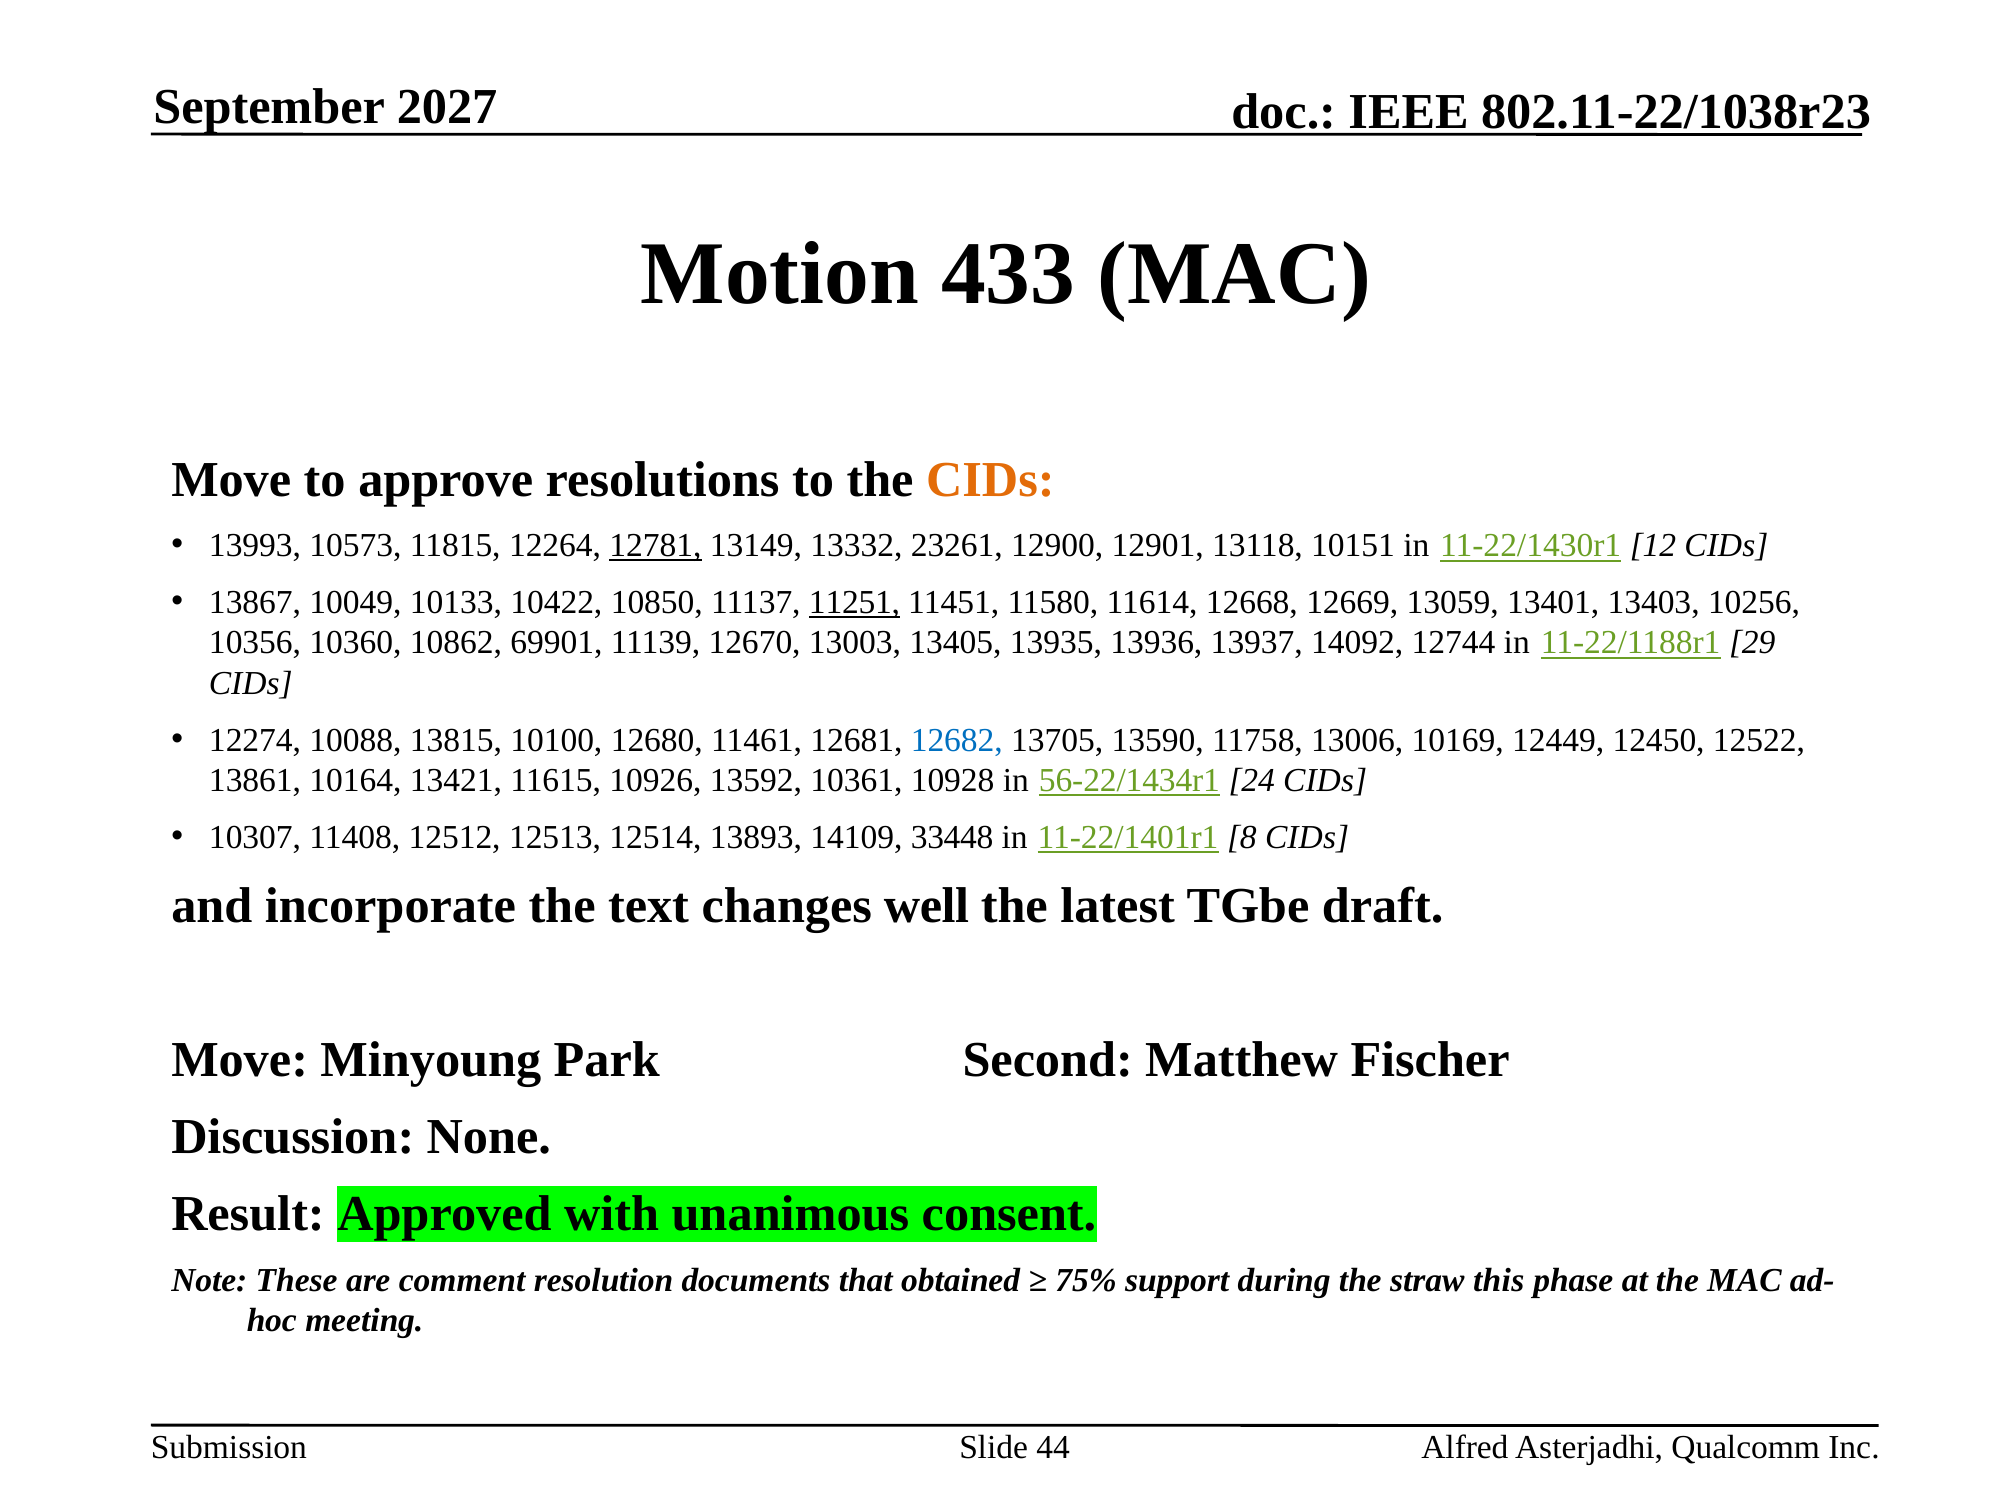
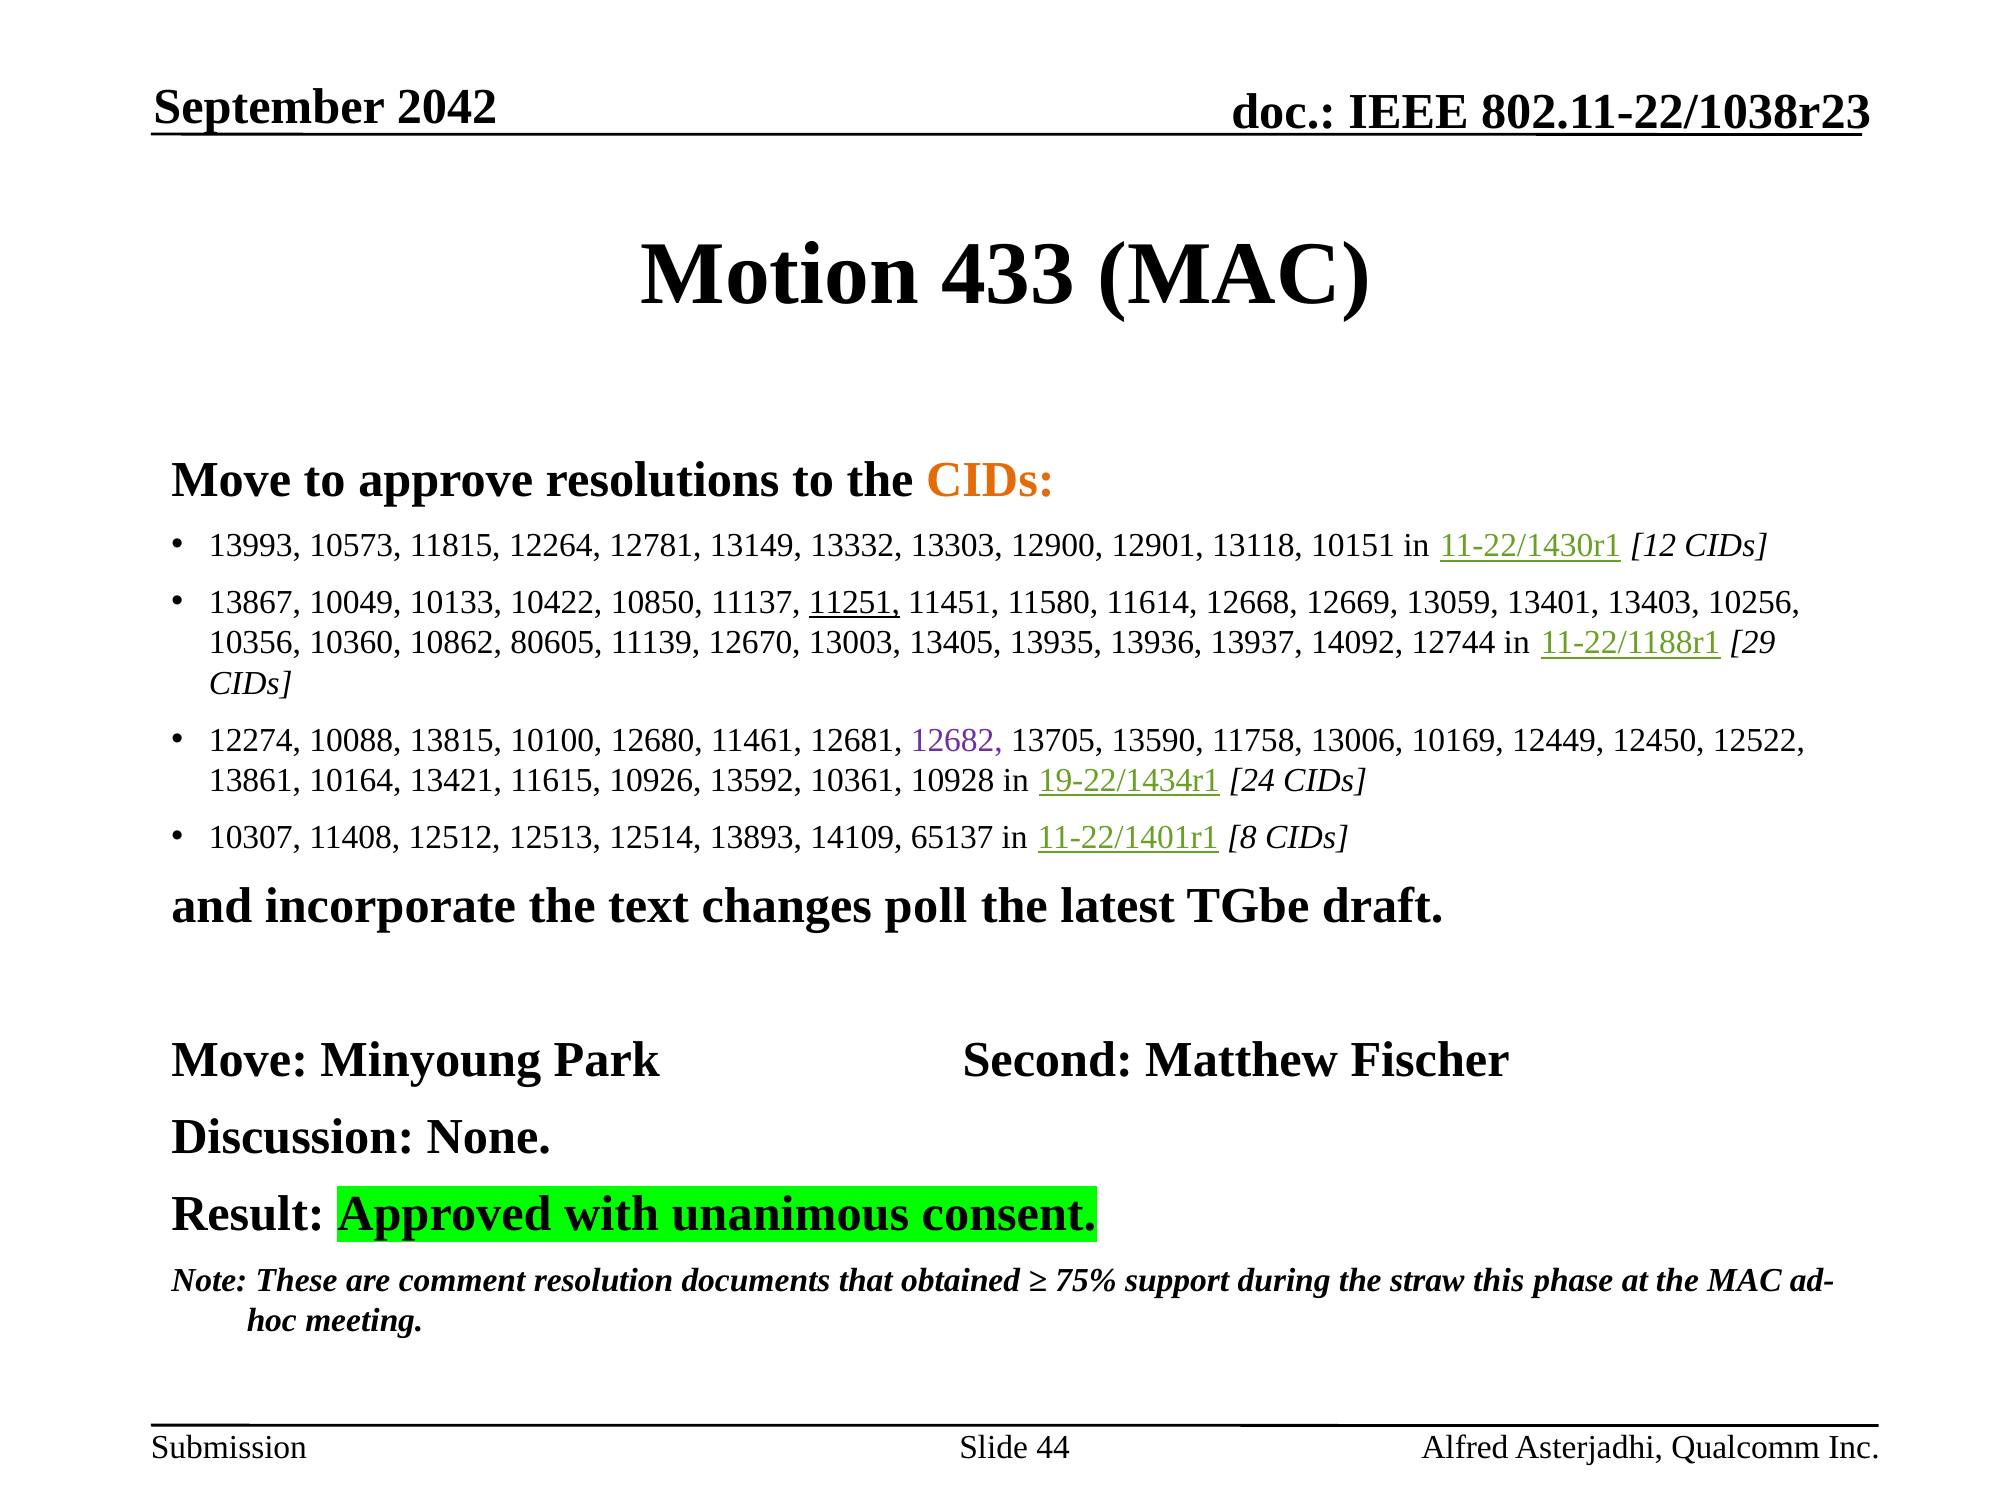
2027: 2027 -> 2042
12781 underline: present -> none
23261: 23261 -> 13303
69901: 69901 -> 80605
12682 colour: blue -> purple
56-22/1434r1: 56-22/1434r1 -> 19-22/1434r1
33448: 33448 -> 65137
well: well -> poll
